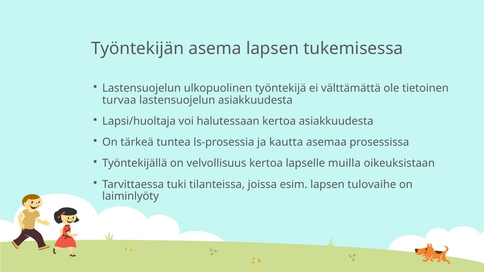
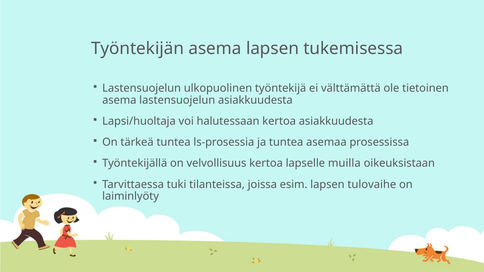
turvaa at (119, 100): turvaa -> asema
ja kautta: kautta -> tuntea
